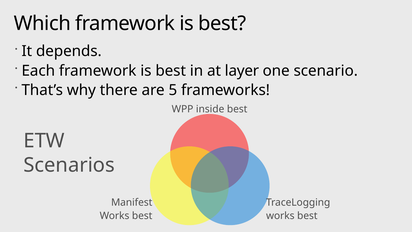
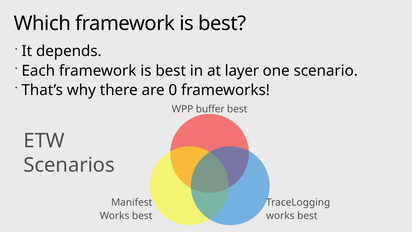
5: 5 -> 0
inside: inside -> buffer
